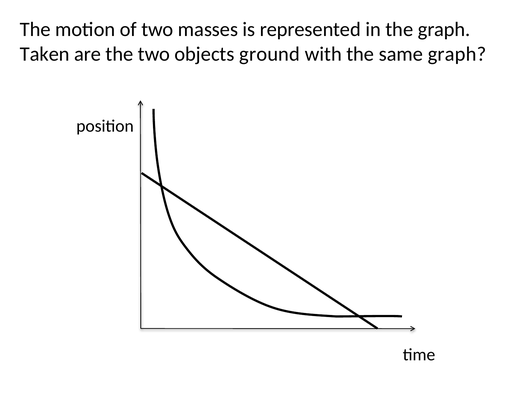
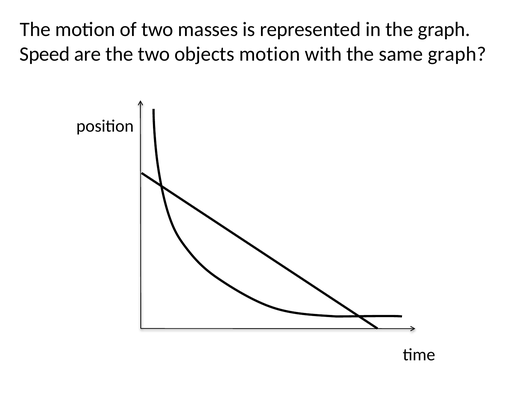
Taken: Taken -> Speed
objects ground: ground -> motion
